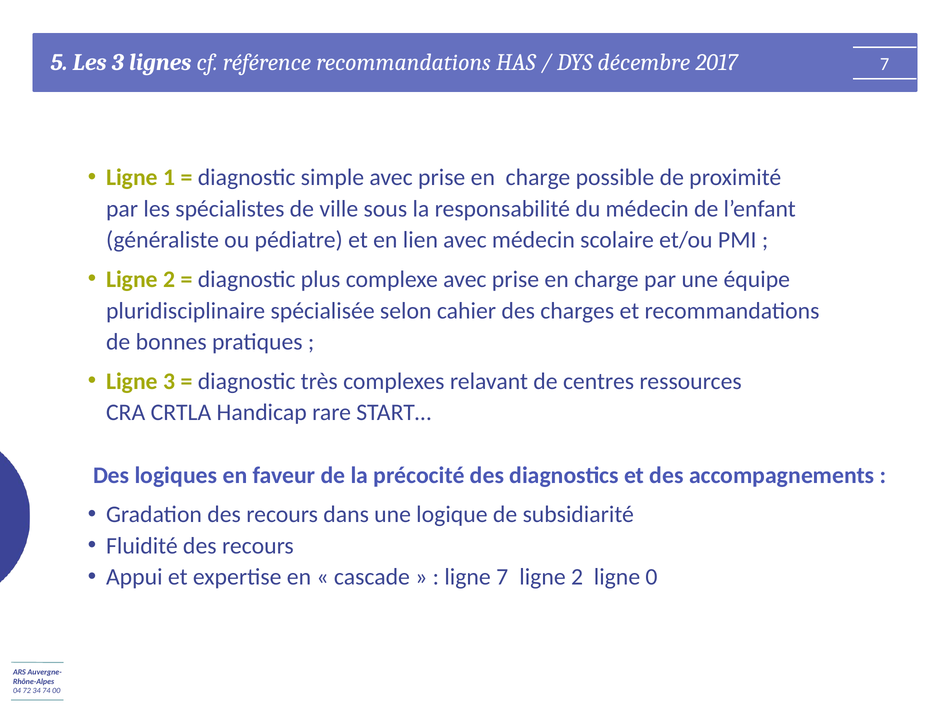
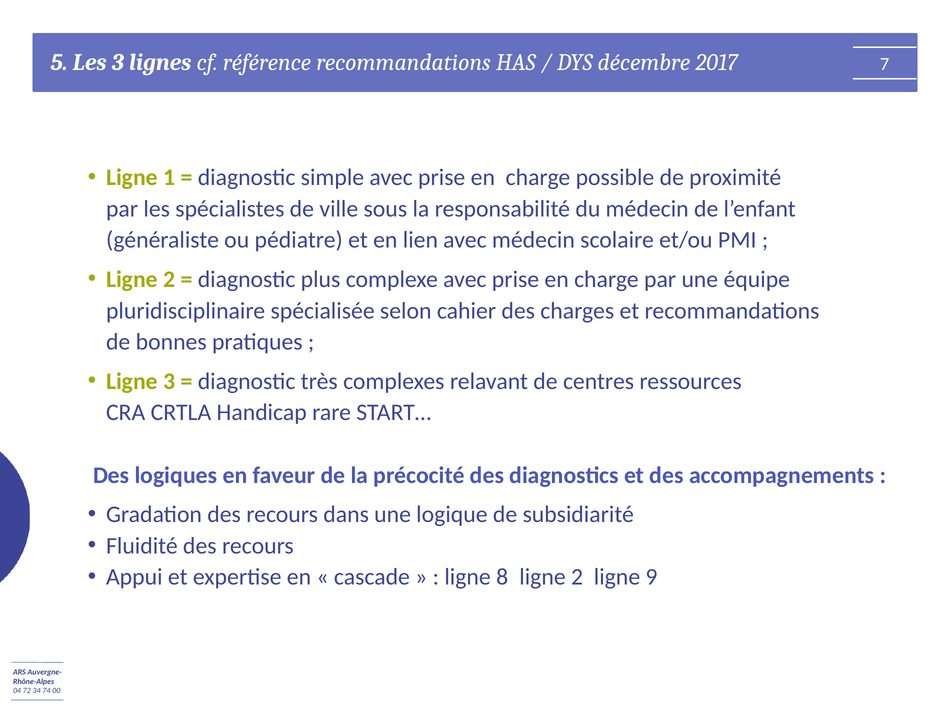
ligne 7: 7 -> 8
0: 0 -> 9
